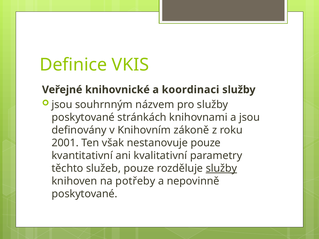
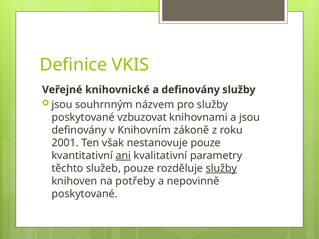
a koordinaci: koordinaci -> definovány
stránkách: stránkách -> vzbuzovat
ani underline: none -> present
